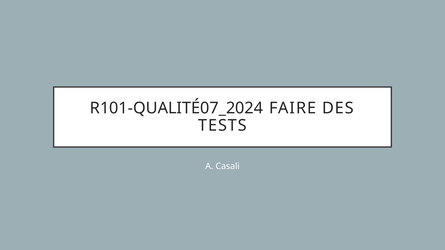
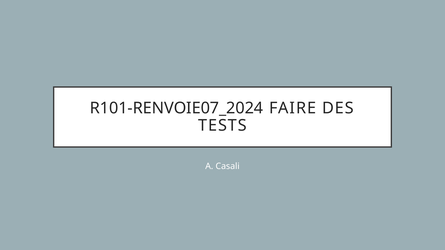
R101-QUALITÉ07_2024: R101-QUALITÉ07_2024 -> R101-RENVOIE07_2024
